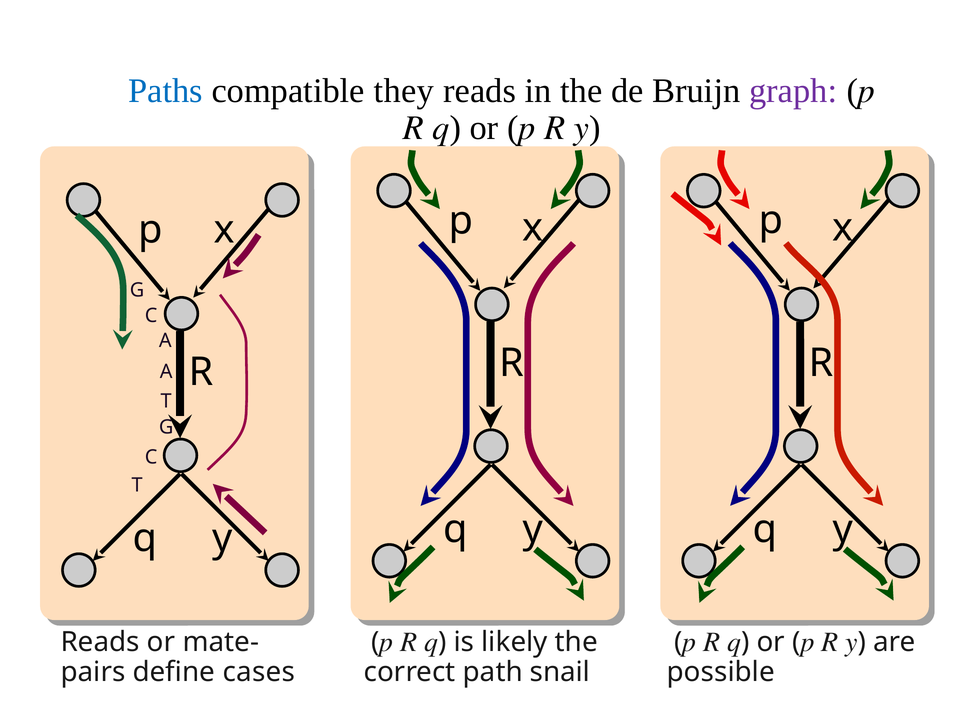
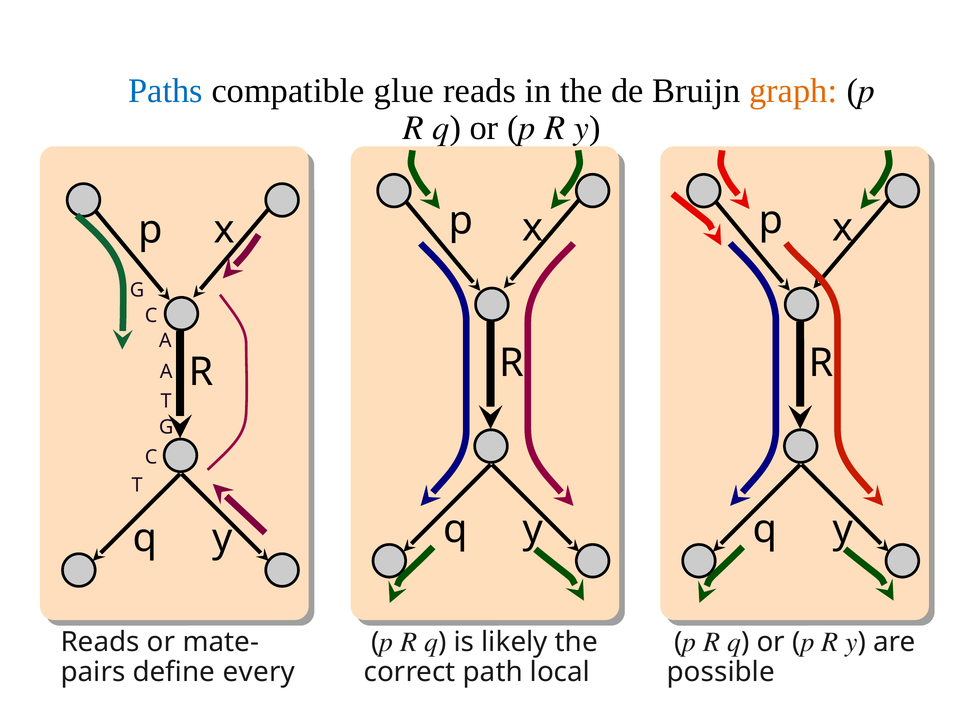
they: they -> glue
graph colour: purple -> orange
cases: cases -> every
snail: snail -> local
